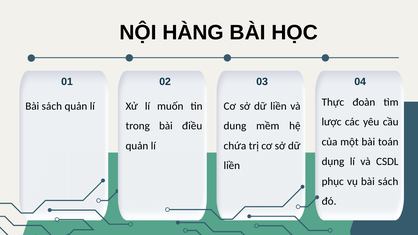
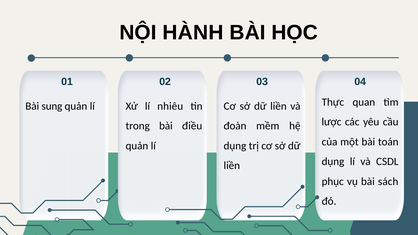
HÀNG: HÀNG -> HÀNH
đoàn: đoàn -> quan
sách at (52, 106): sách -> sung
muốn: muốn -> nhiêu
dung: dung -> đoàn
chứa at (235, 146): chứa -> dụng
